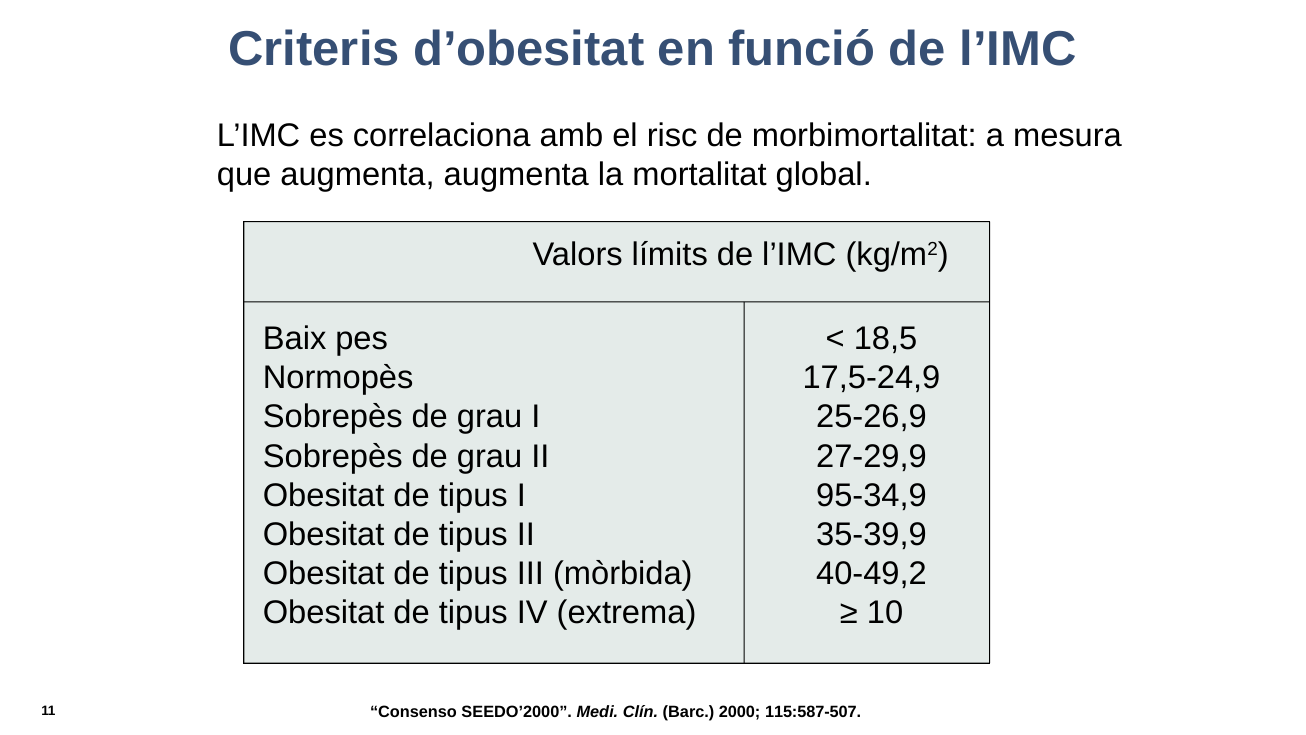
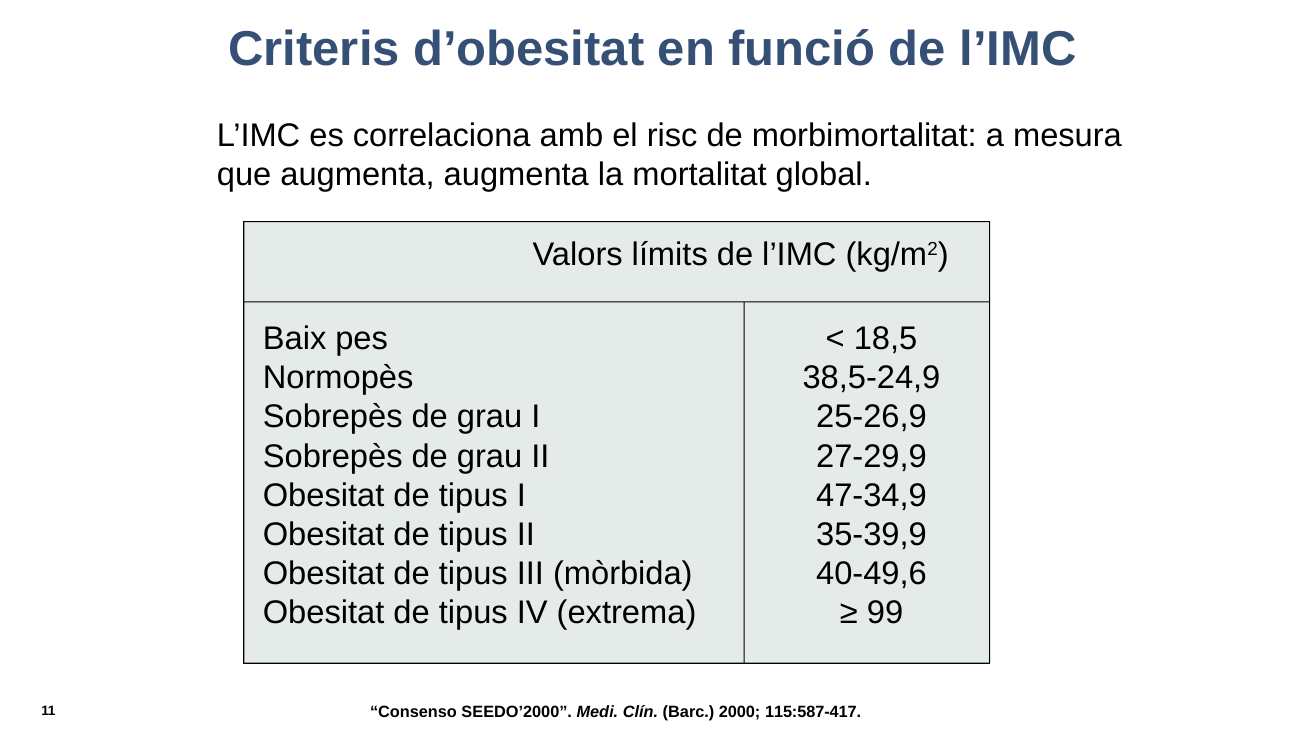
17,5-24,9: 17,5-24,9 -> 38,5-24,9
95-34,9: 95-34,9 -> 47-34,9
40-49,2: 40-49,2 -> 40-49,6
10: 10 -> 99
115:587-507: 115:587-507 -> 115:587-417
